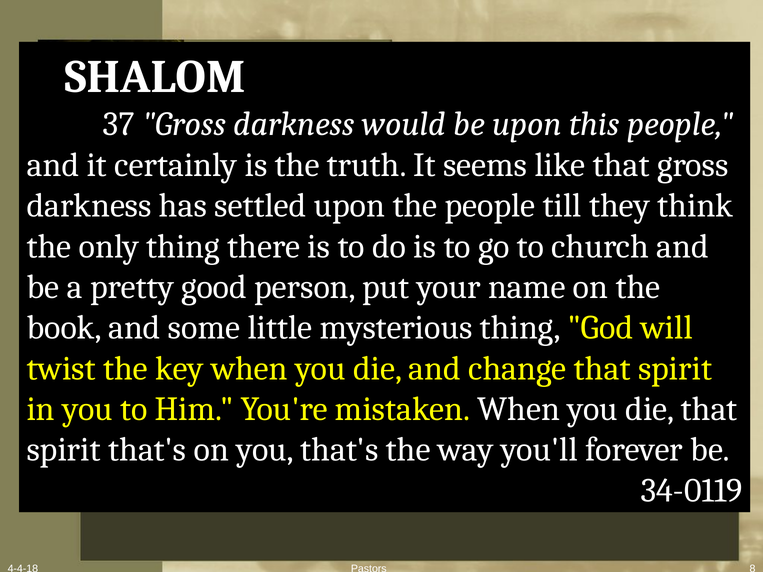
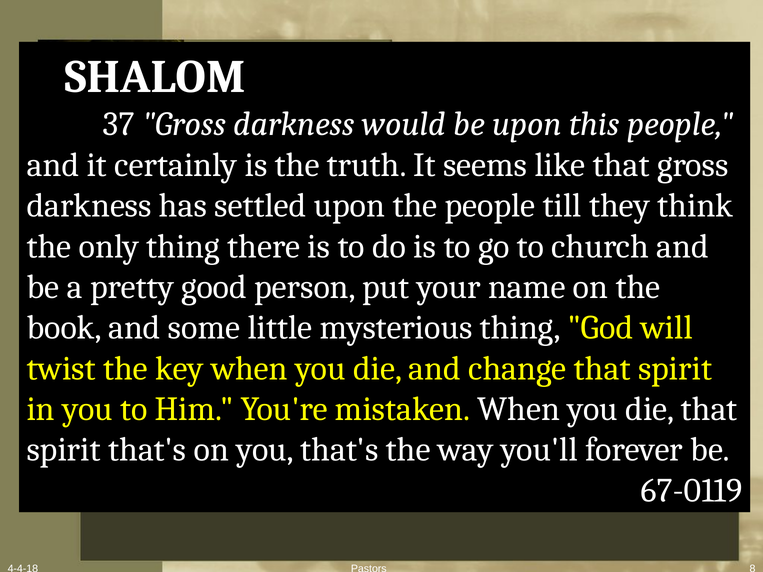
34-0119: 34-0119 -> 67-0119
